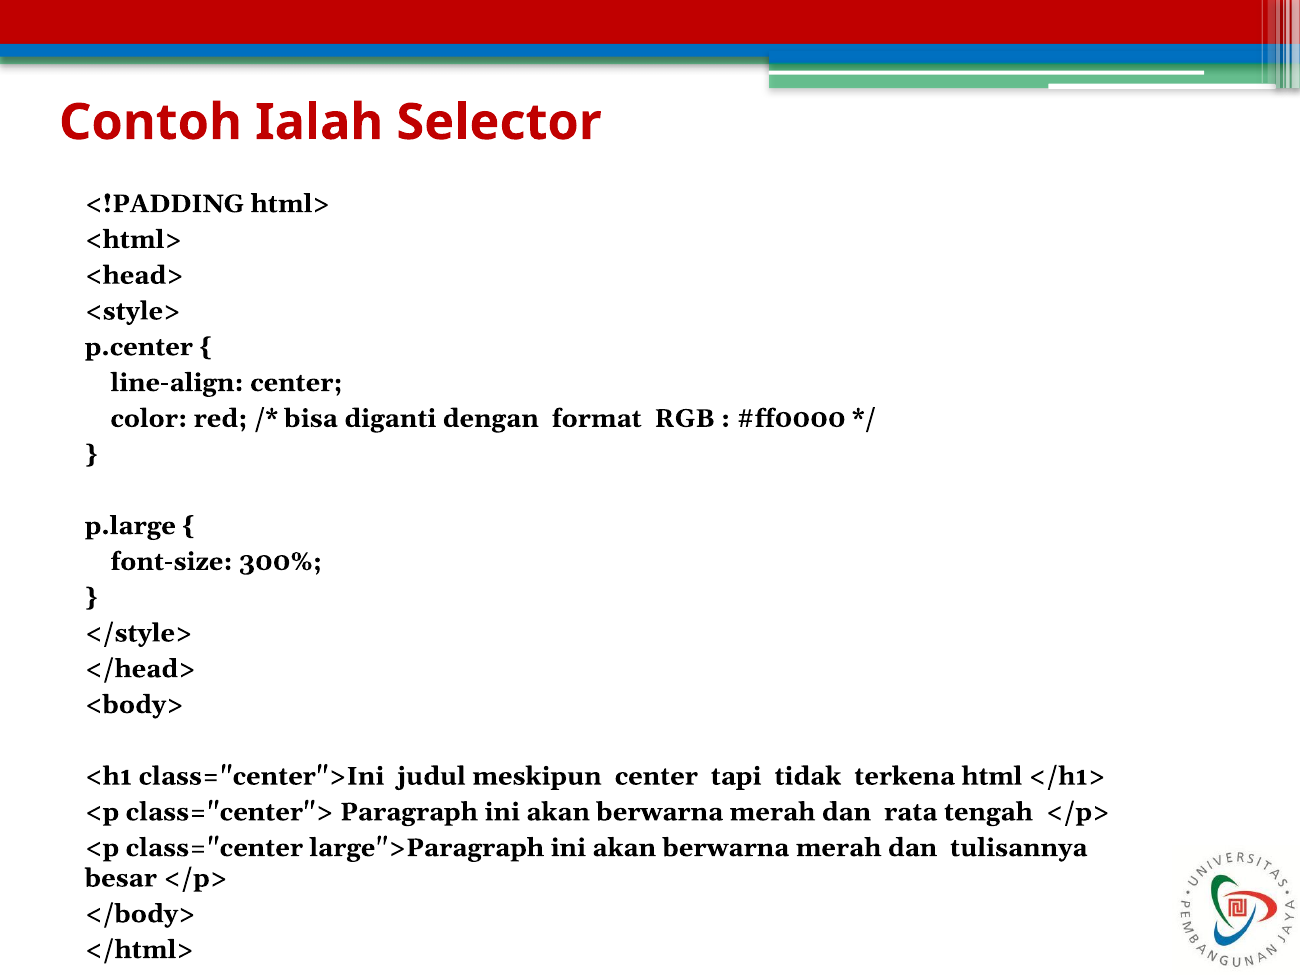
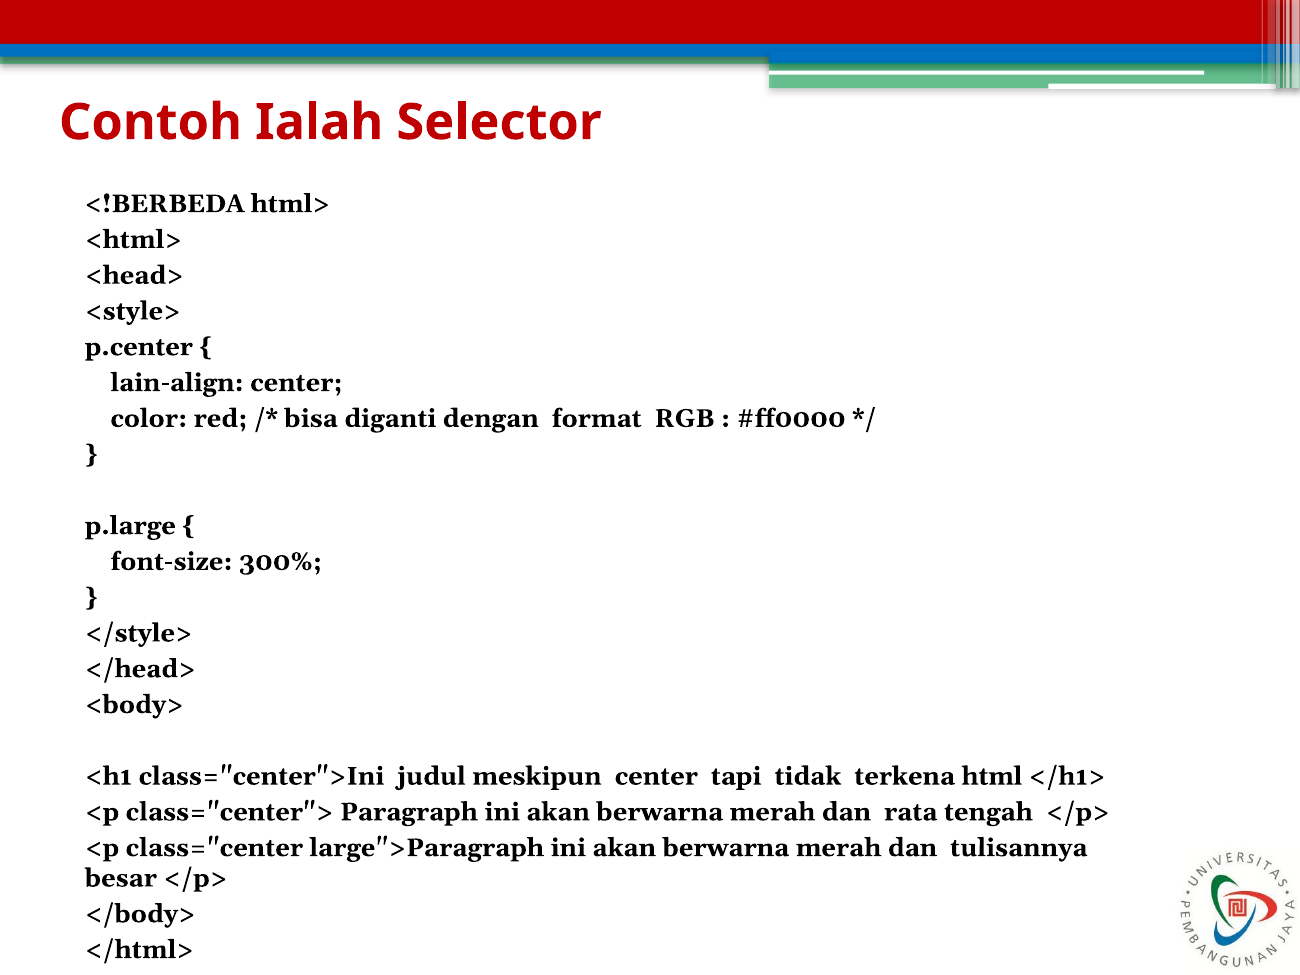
<!PADDING: <!PADDING -> <!BERBEDA
line-align: line-align -> lain-align
